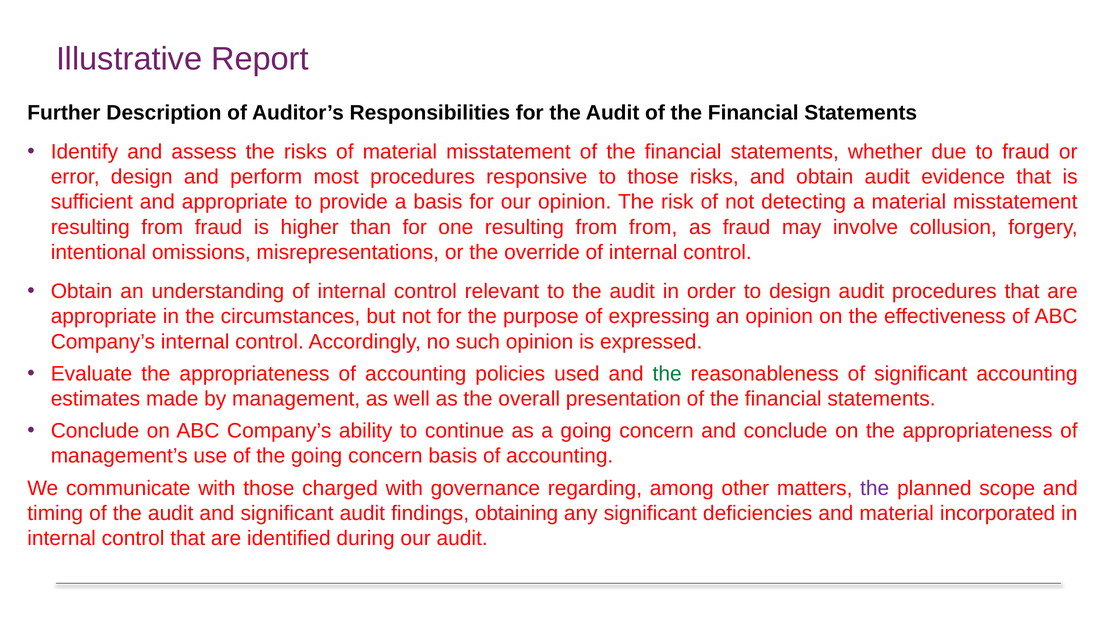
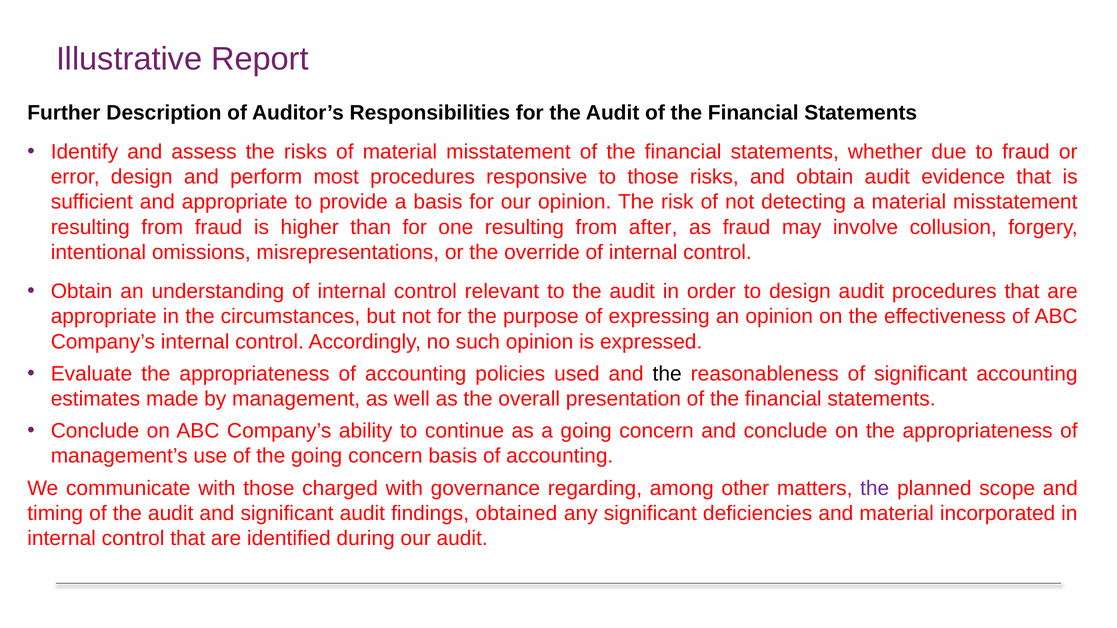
from from: from -> after
the at (667, 374) colour: green -> black
obtaining: obtaining -> obtained
